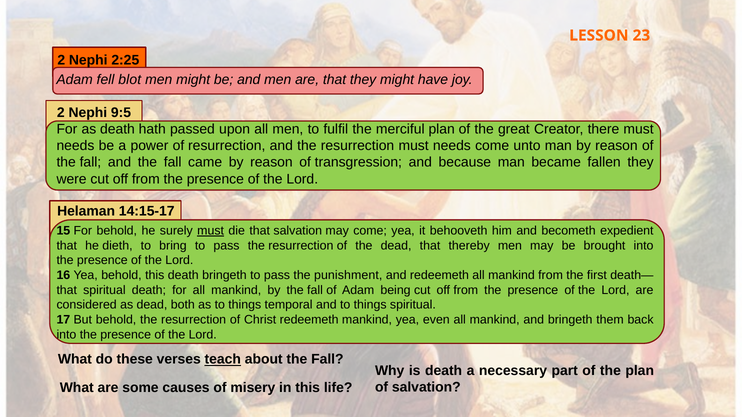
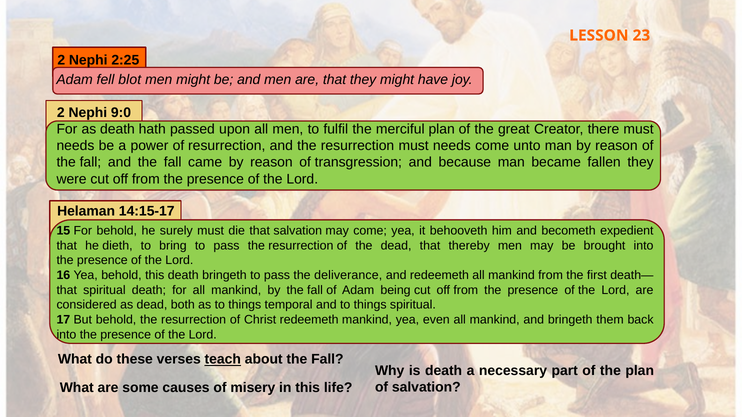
9:5: 9:5 -> 9:0
must at (211, 231) underline: present -> none
punishment: punishment -> deliverance
